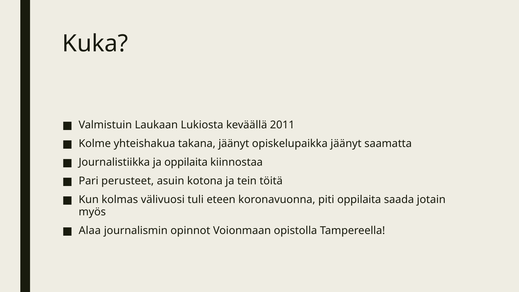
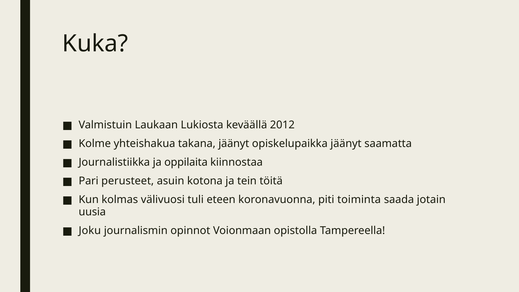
2011: 2011 -> 2012
piti oppilaita: oppilaita -> toiminta
myös: myös -> uusia
Alaa: Alaa -> Joku
